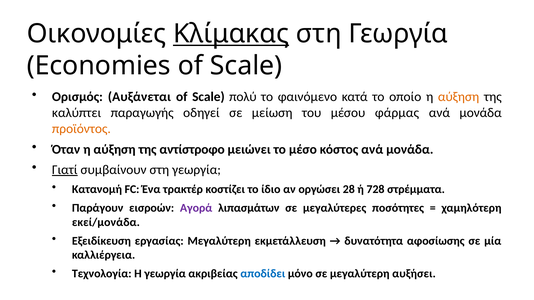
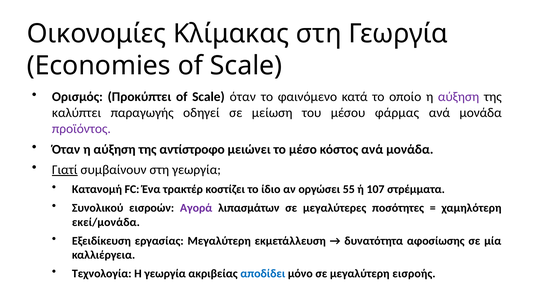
Κλίμακας underline: present -> none
Αυξάνεται: Αυξάνεται -> Προκύπτει
Scale πολύ: πολύ -> όταν
αύξηση at (459, 97) colour: orange -> purple
προϊόντος colour: orange -> purple
28: 28 -> 55
728: 728 -> 107
Παράγουν: Παράγουν -> Συνολικού
αυξήσει: αυξήσει -> εισροής
